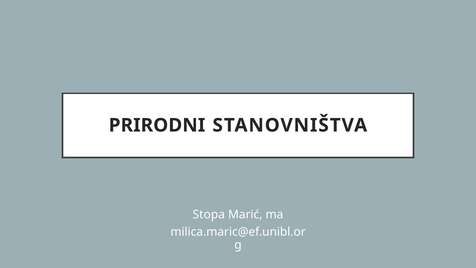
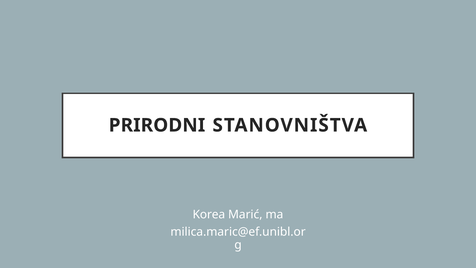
Stopa: Stopa -> Korea
